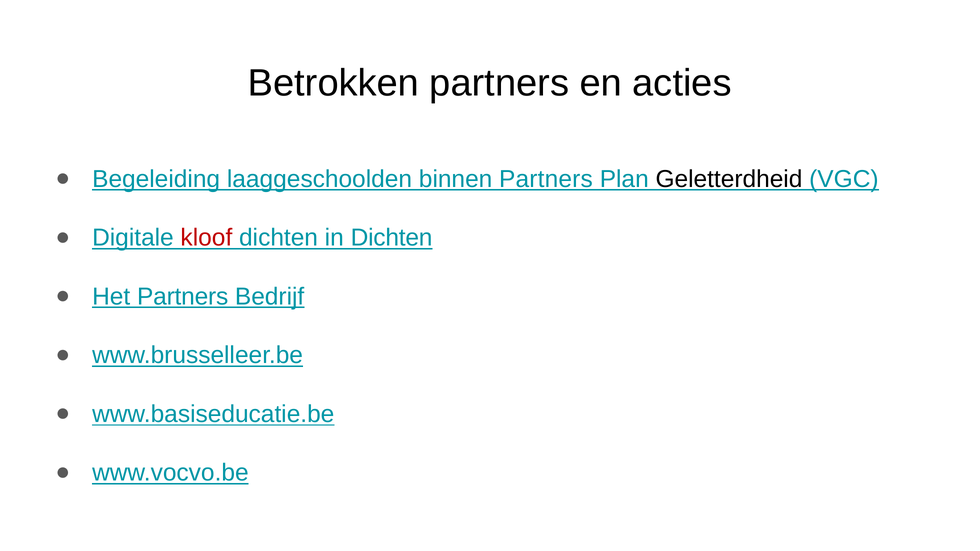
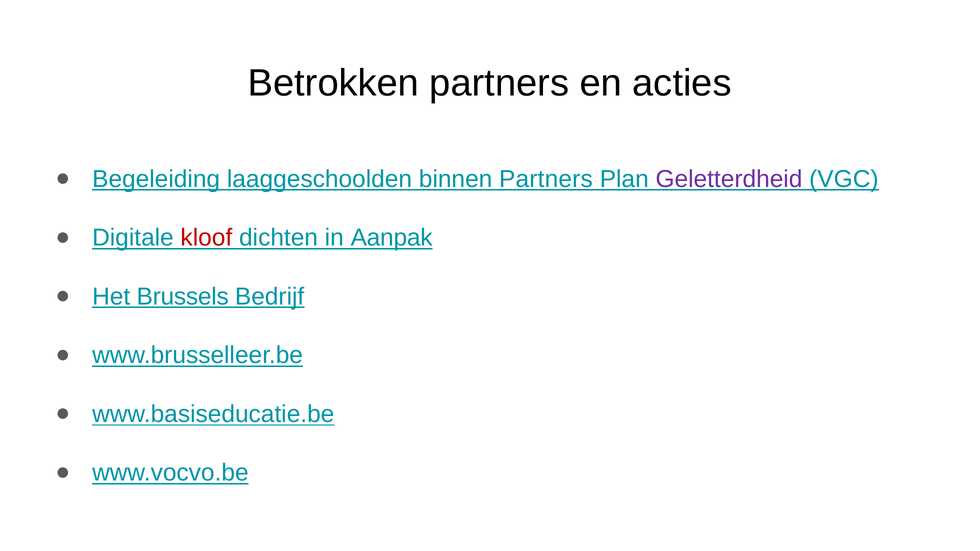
Geletterdheid colour: black -> purple
in Dichten: Dichten -> Aanpak
Het Partners: Partners -> Brussels
